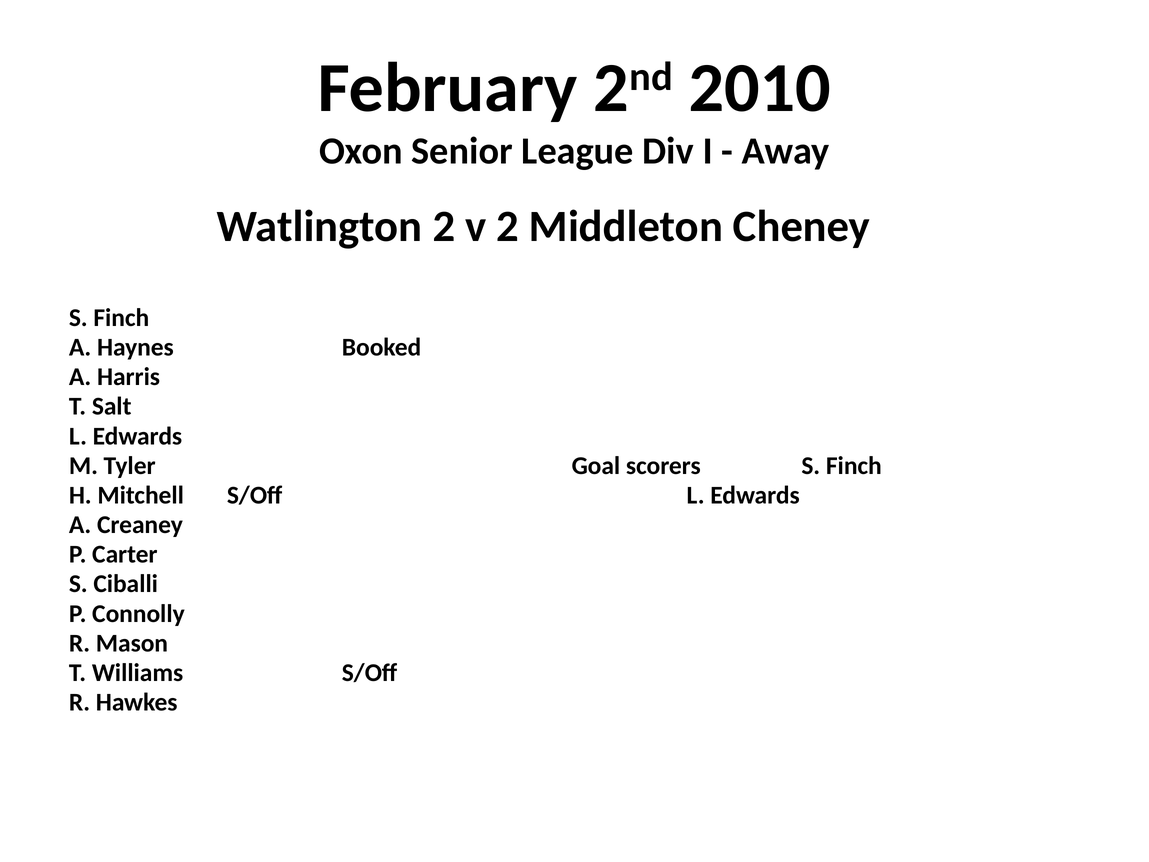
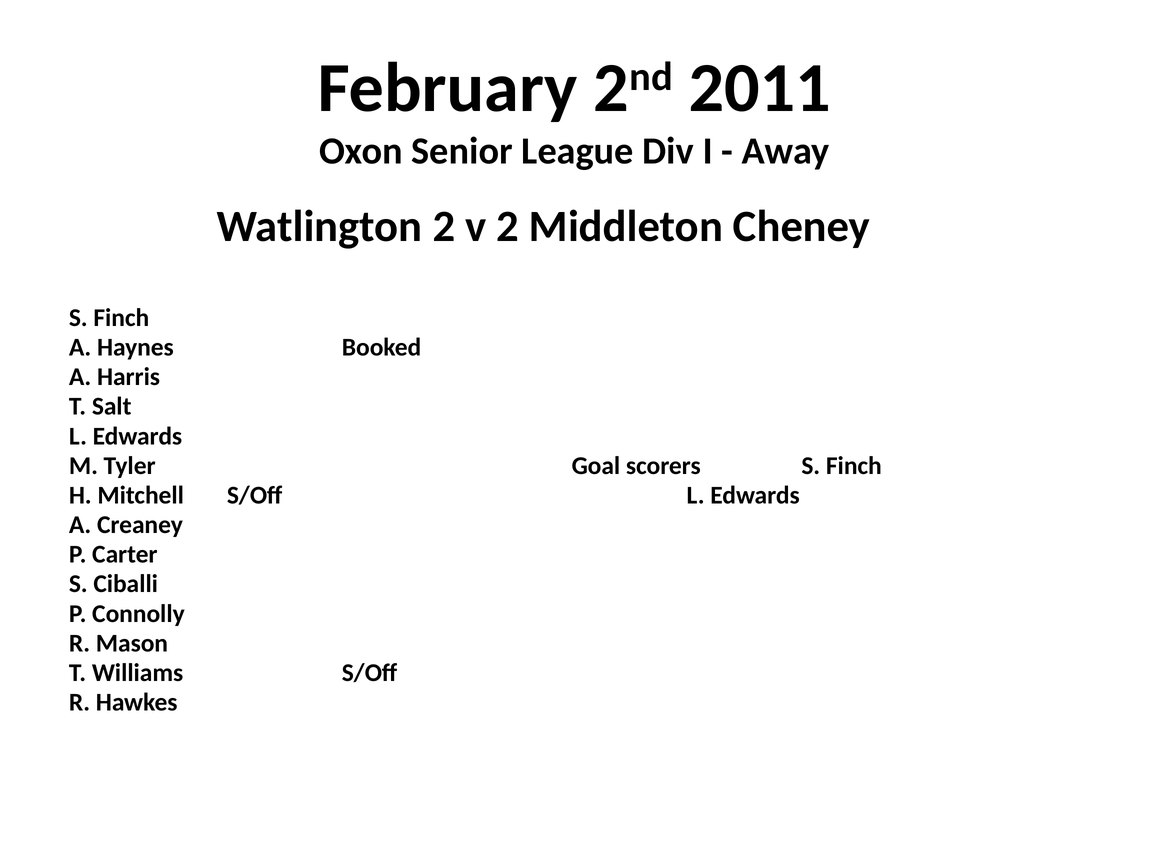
2010: 2010 -> 2011
